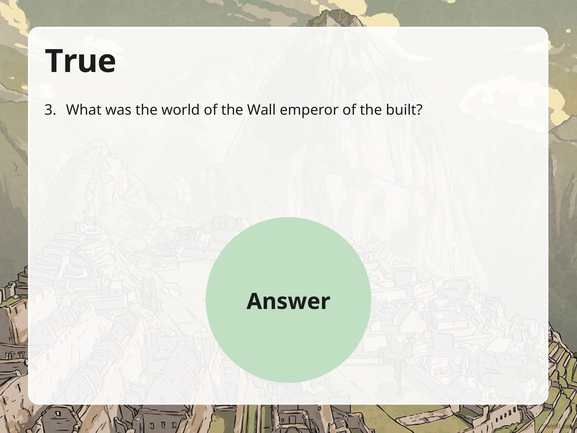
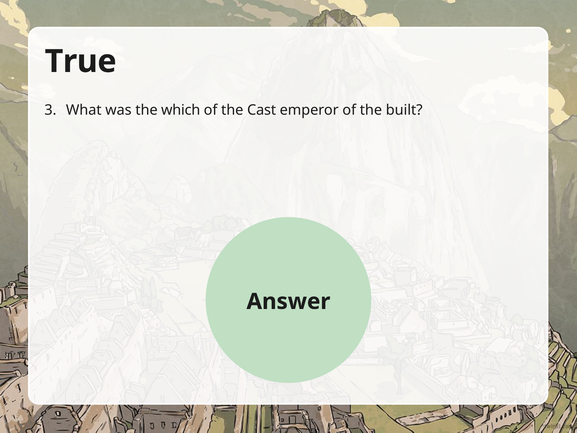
world: world -> which
Wall: Wall -> Cast
